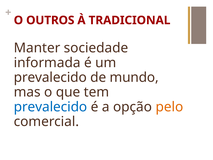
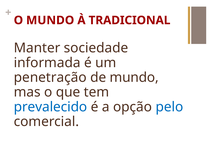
O OUTROS: OUTROS -> MUNDO
prevalecido at (50, 77): prevalecido -> penetração
pelo colour: orange -> blue
